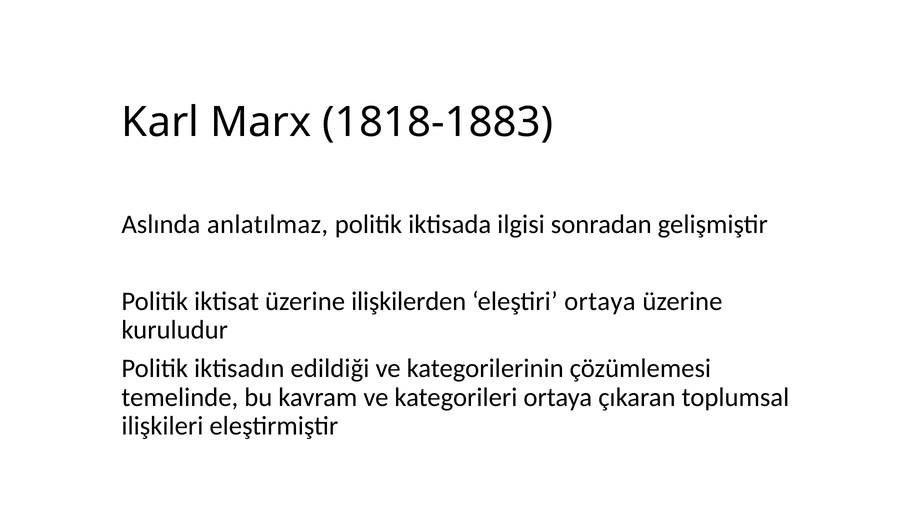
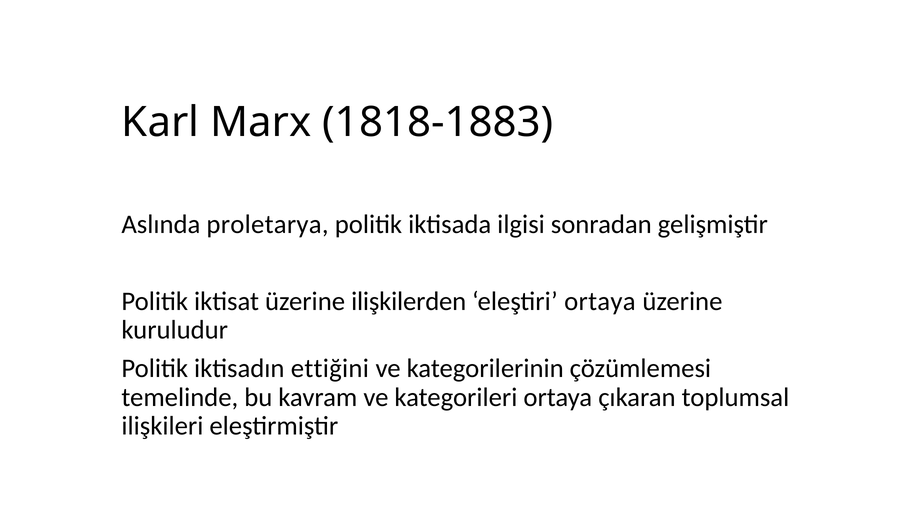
anlatılmaz: anlatılmaz -> proletarya
edildiği: edildiği -> ettiğini
